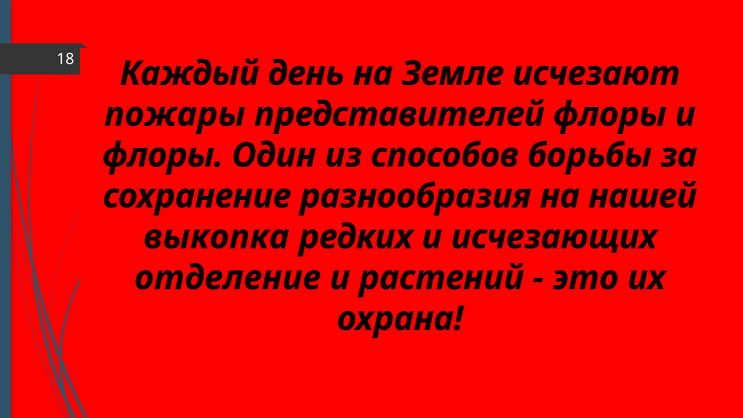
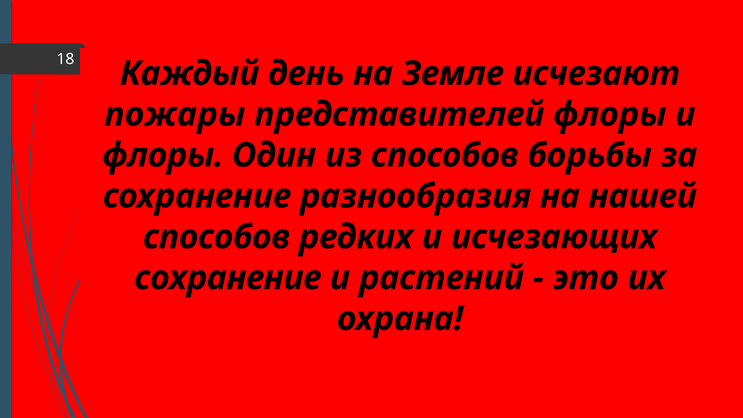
выкопка at (216, 237): выкопка -> способов
отделение at (228, 278): отделение -> сохранение
